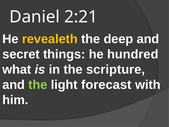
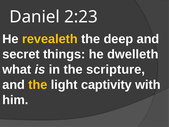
2:21: 2:21 -> 2:23
hundred: hundred -> dwelleth
the at (38, 85) colour: light green -> yellow
forecast: forecast -> captivity
